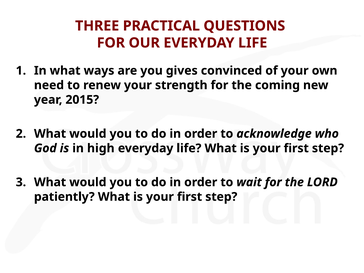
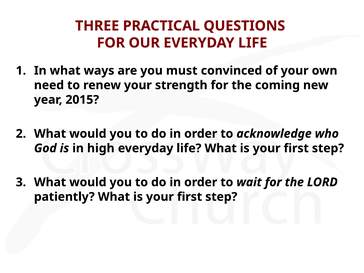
gives: gives -> must
